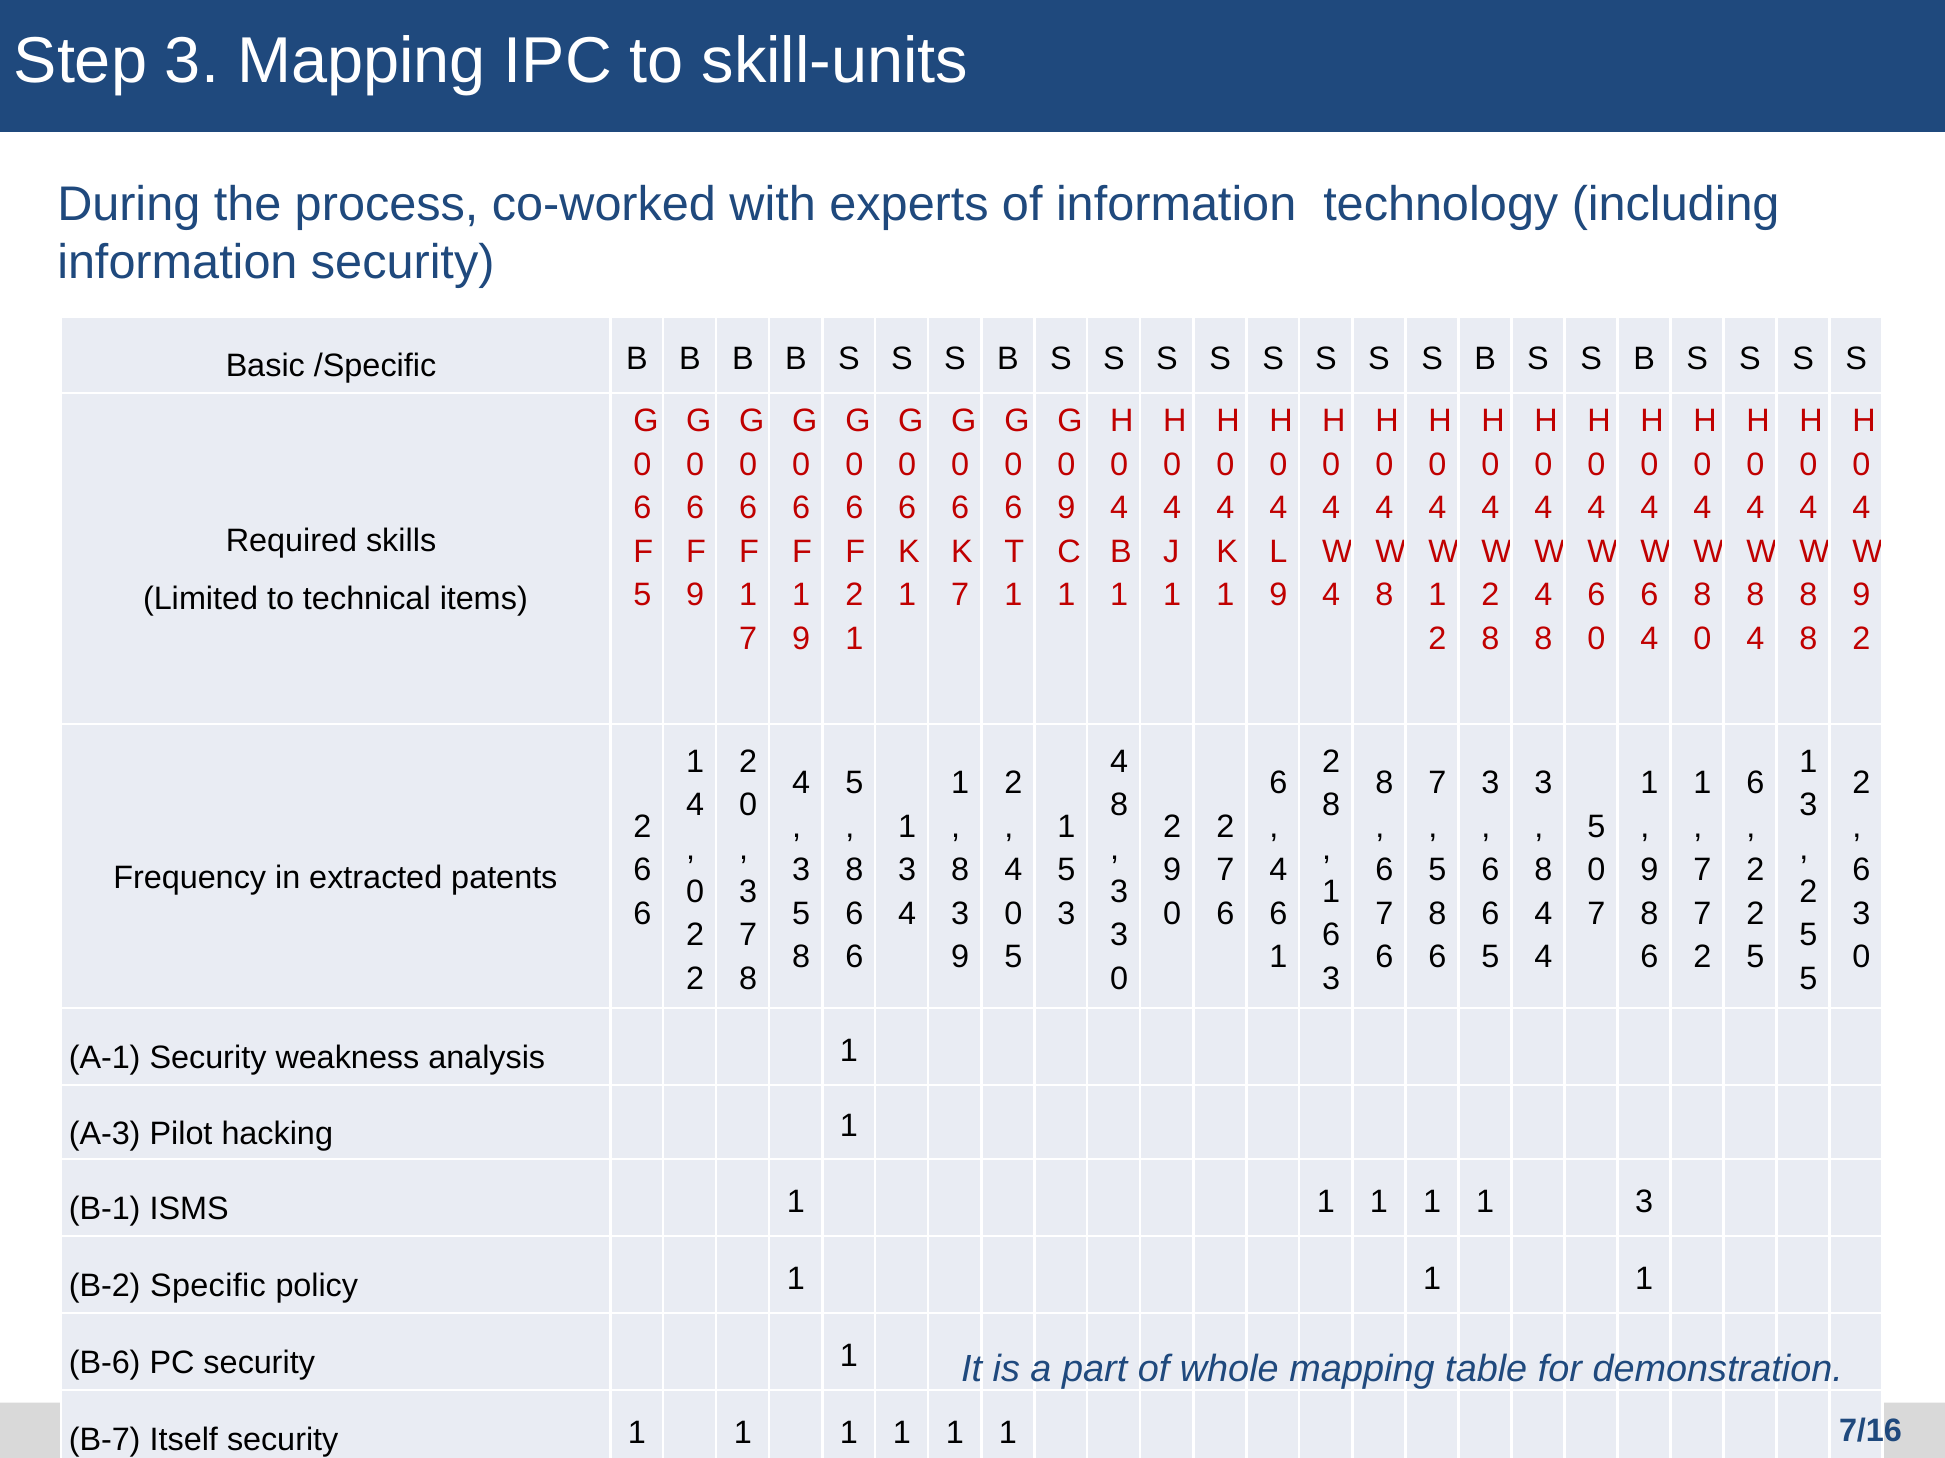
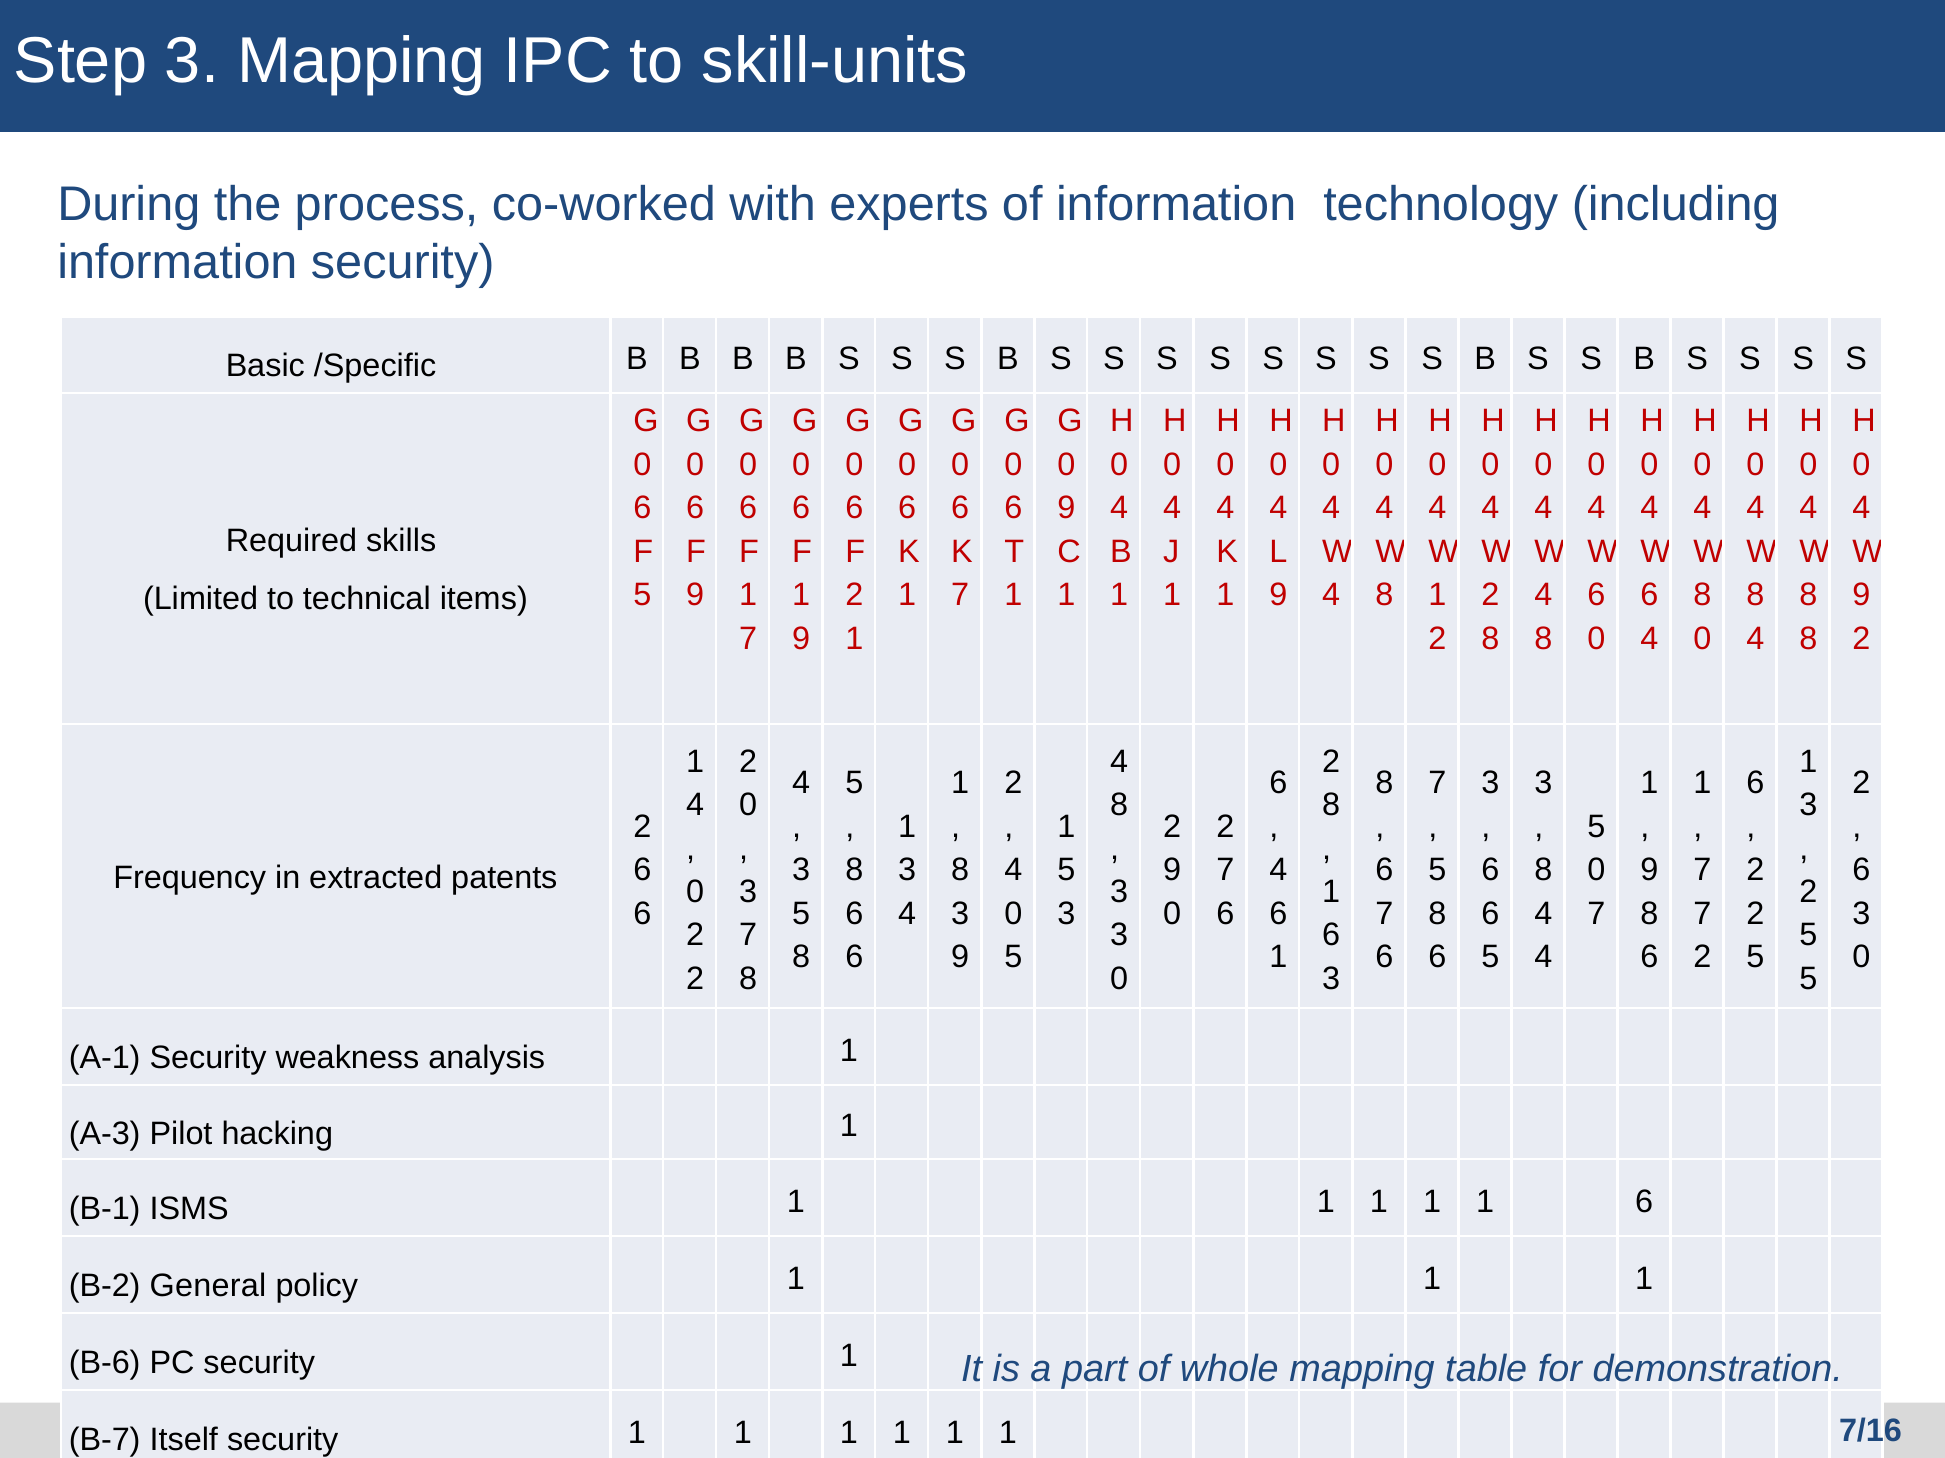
1 1 3: 3 -> 6
Specific: Specific -> General
